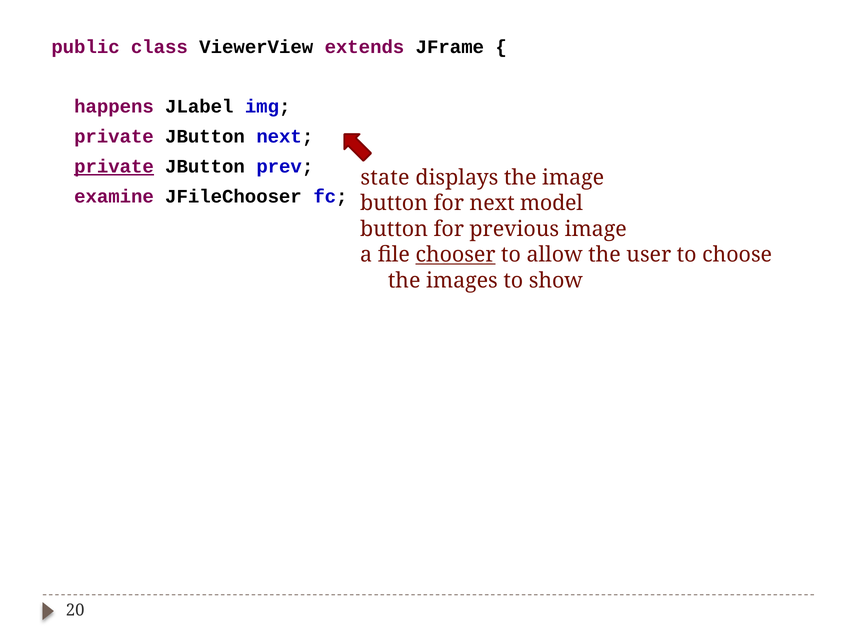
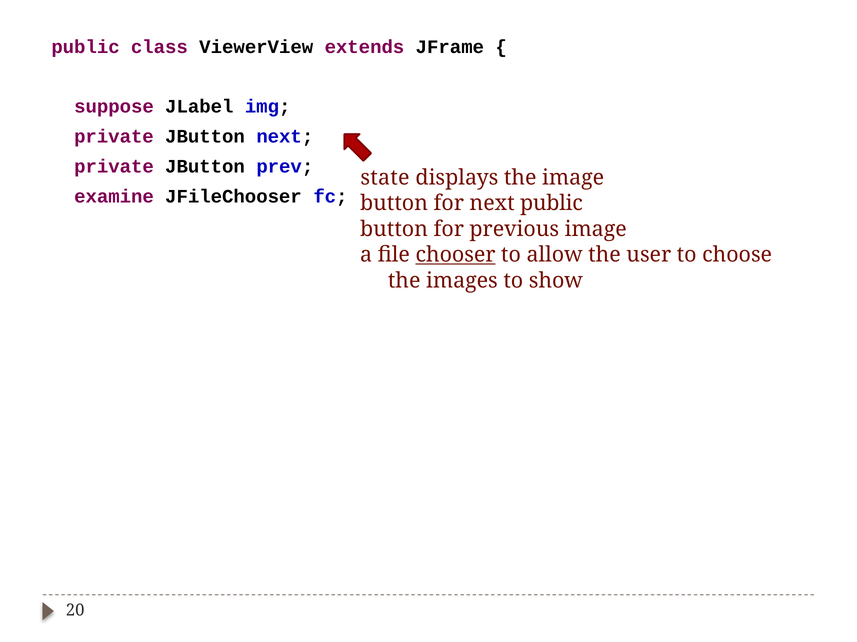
happens: happens -> suppose
private at (114, 167) underline: present -> none
next model: model -> public
